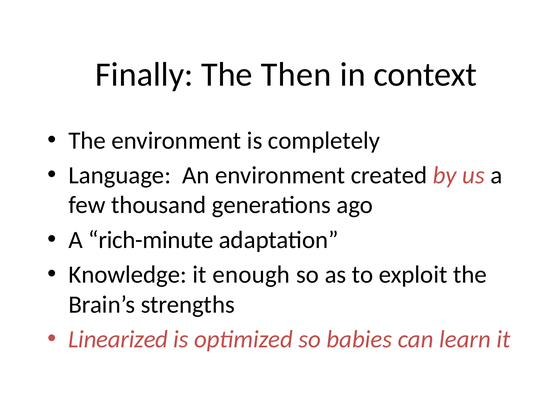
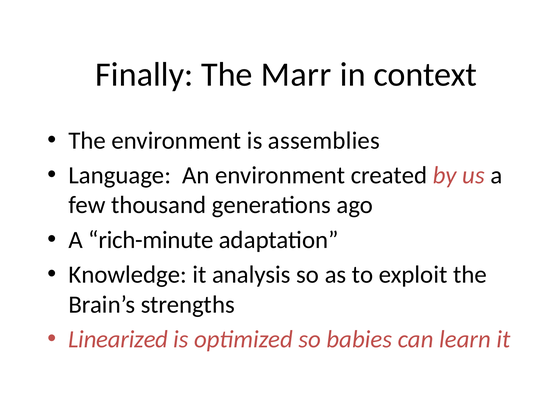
Then: Then -> Marr
completely: completely -> assemblies
enough: enough -> analysis
